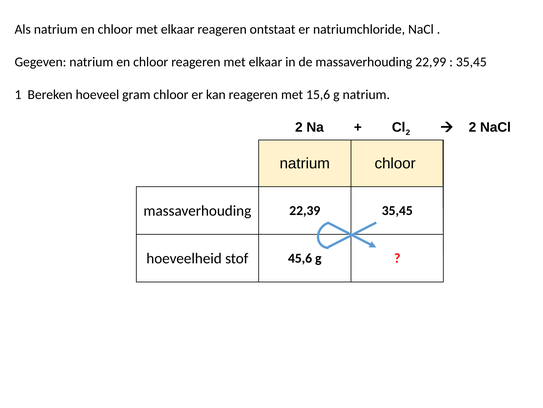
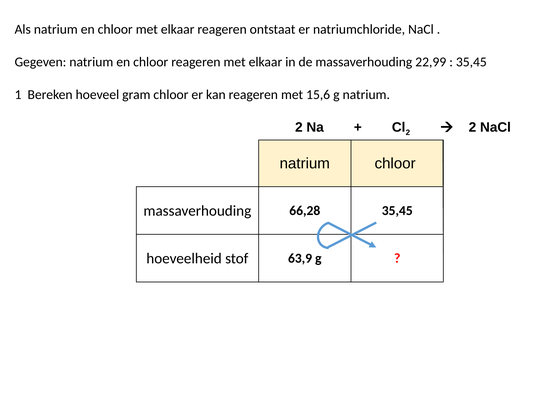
22,39: 22,39 -> 66,28
45,6: 45,6 -> 63,9
